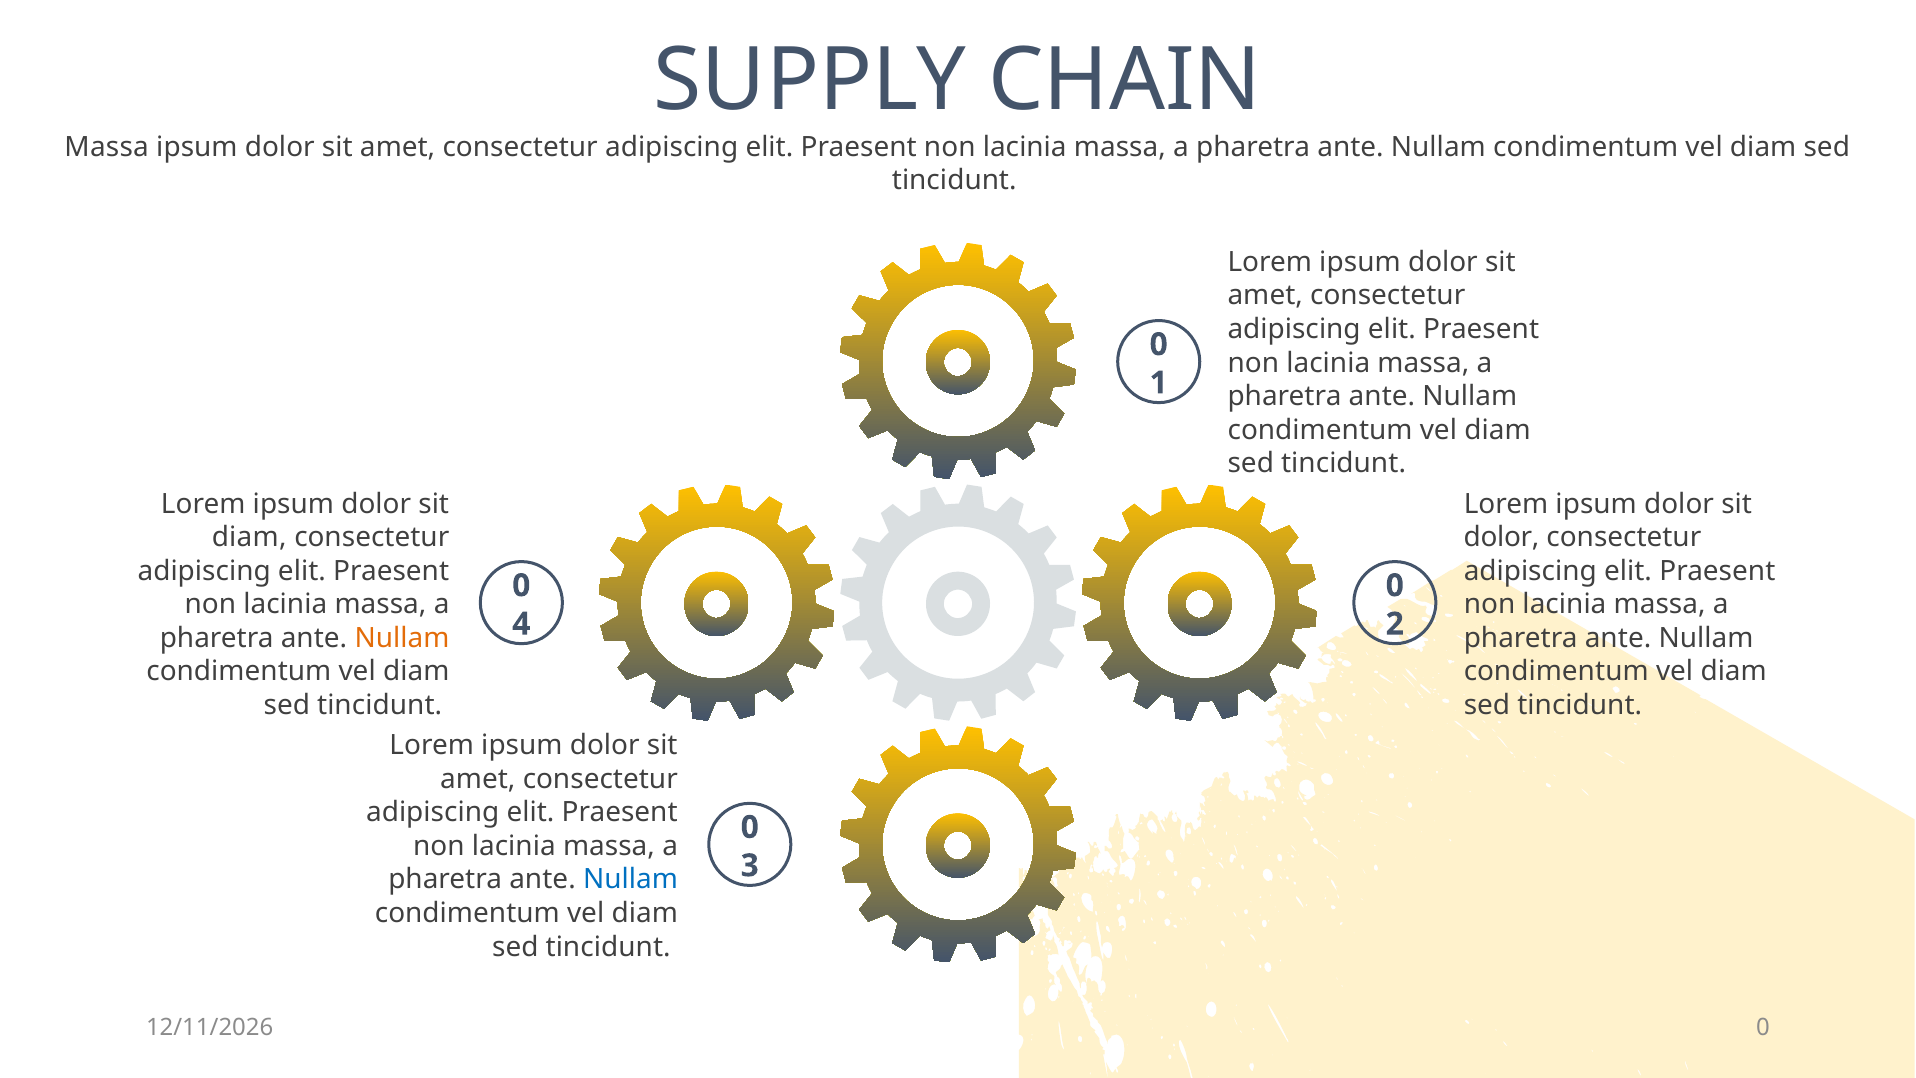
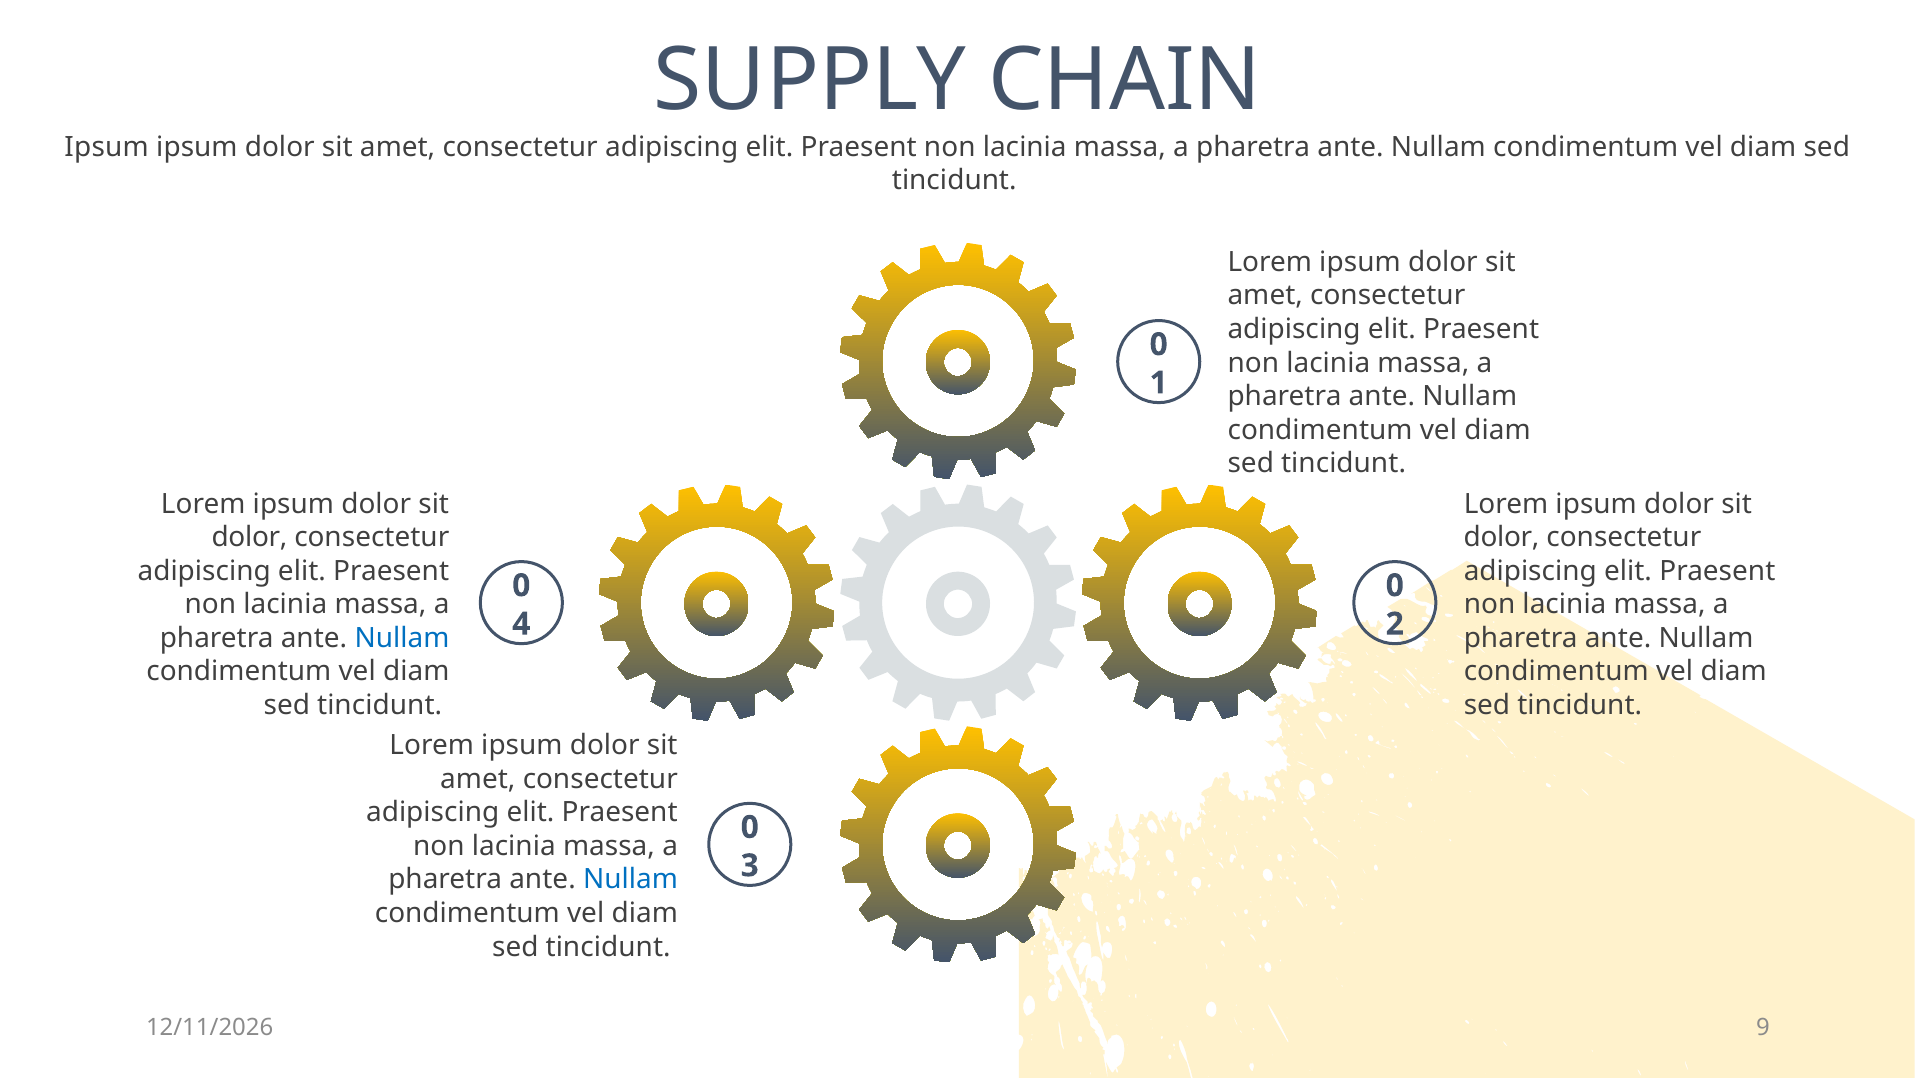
Massa at (107, 147): Massa -> Ipsum
diam at (249, 537): diam -> dolor
Nullam at (402, 638) colour: orange -> blue
0 at (1763, 1027): 0 -> 9
